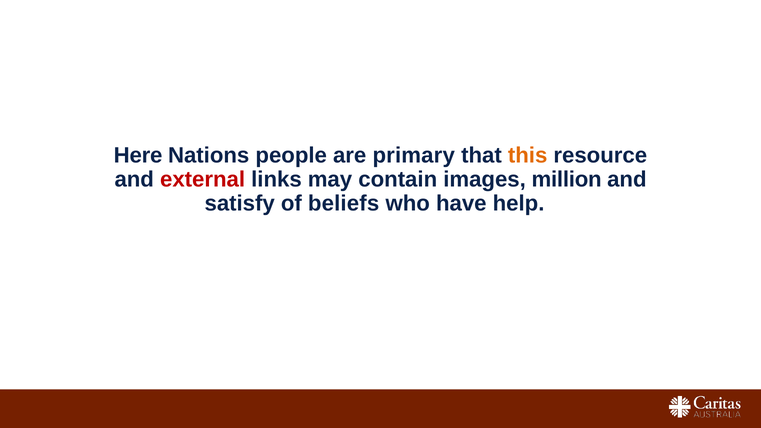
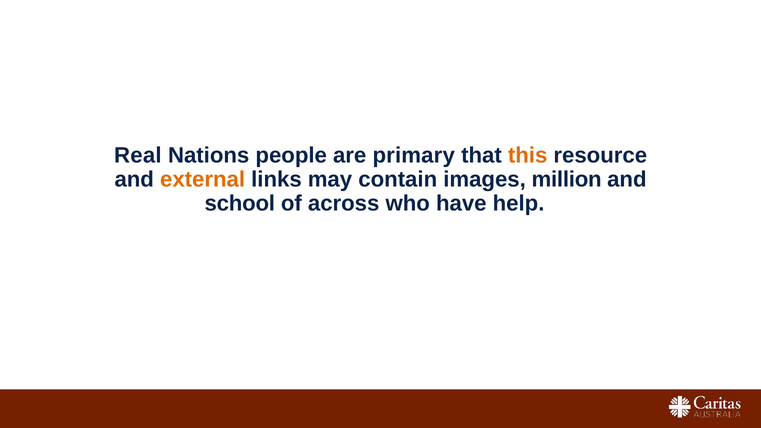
Here: Here -> Real
external colour: red -> orange
satisfy: satisfy -> school
beliefs: beliefs -> across
